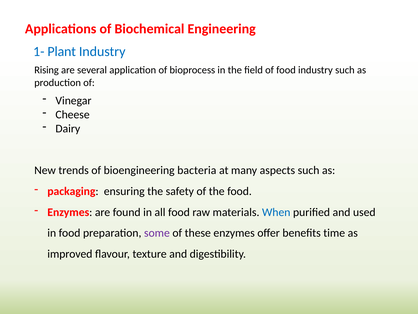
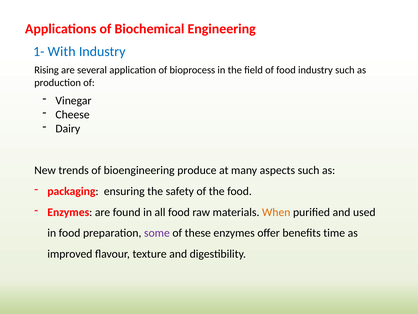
Plant: Plant -> With
bacteria: bacteria -> produce
When colour: blue -> orange
